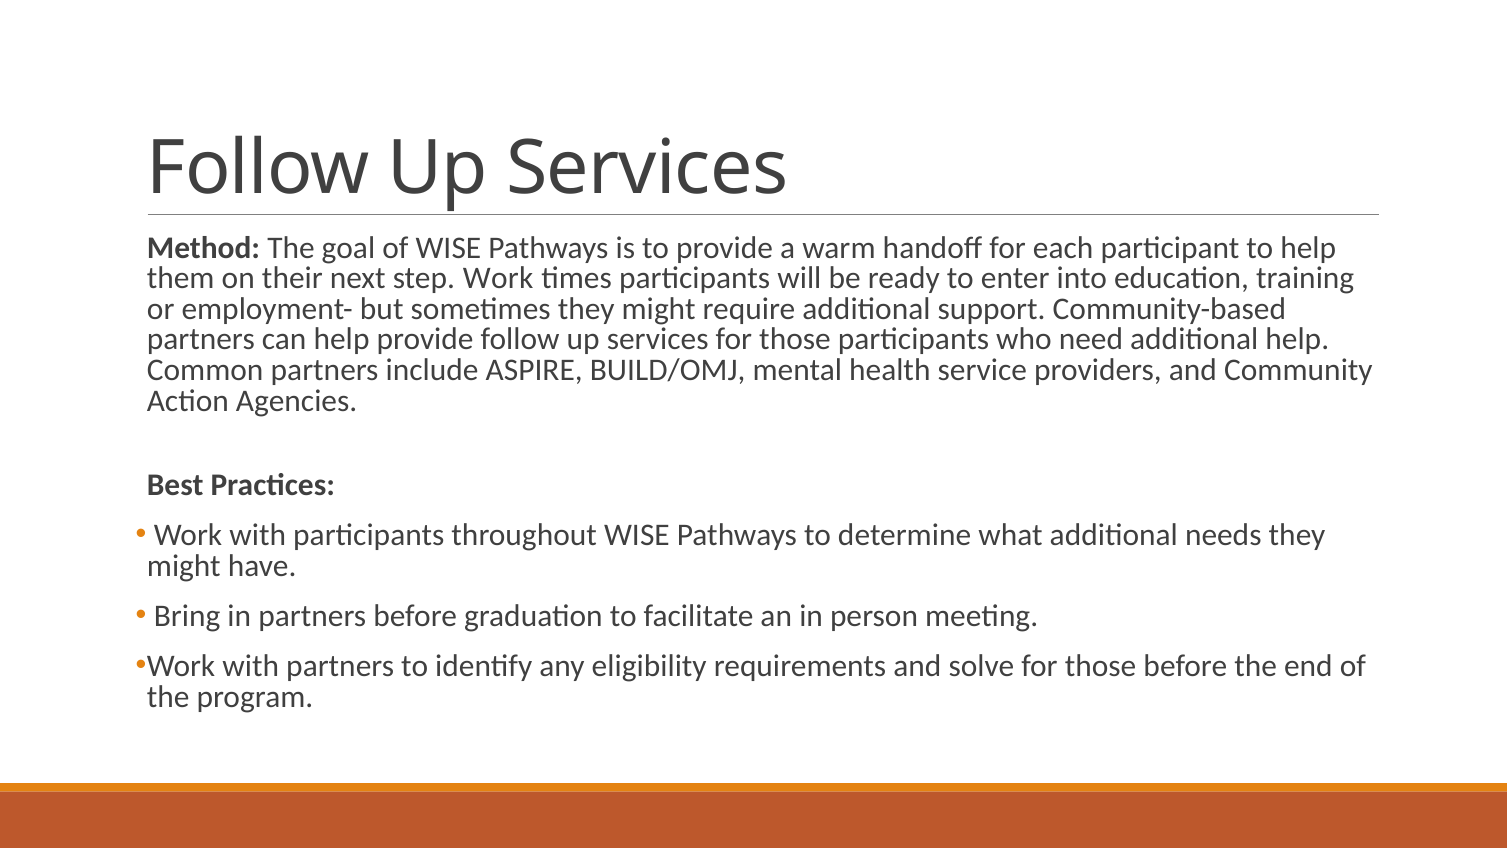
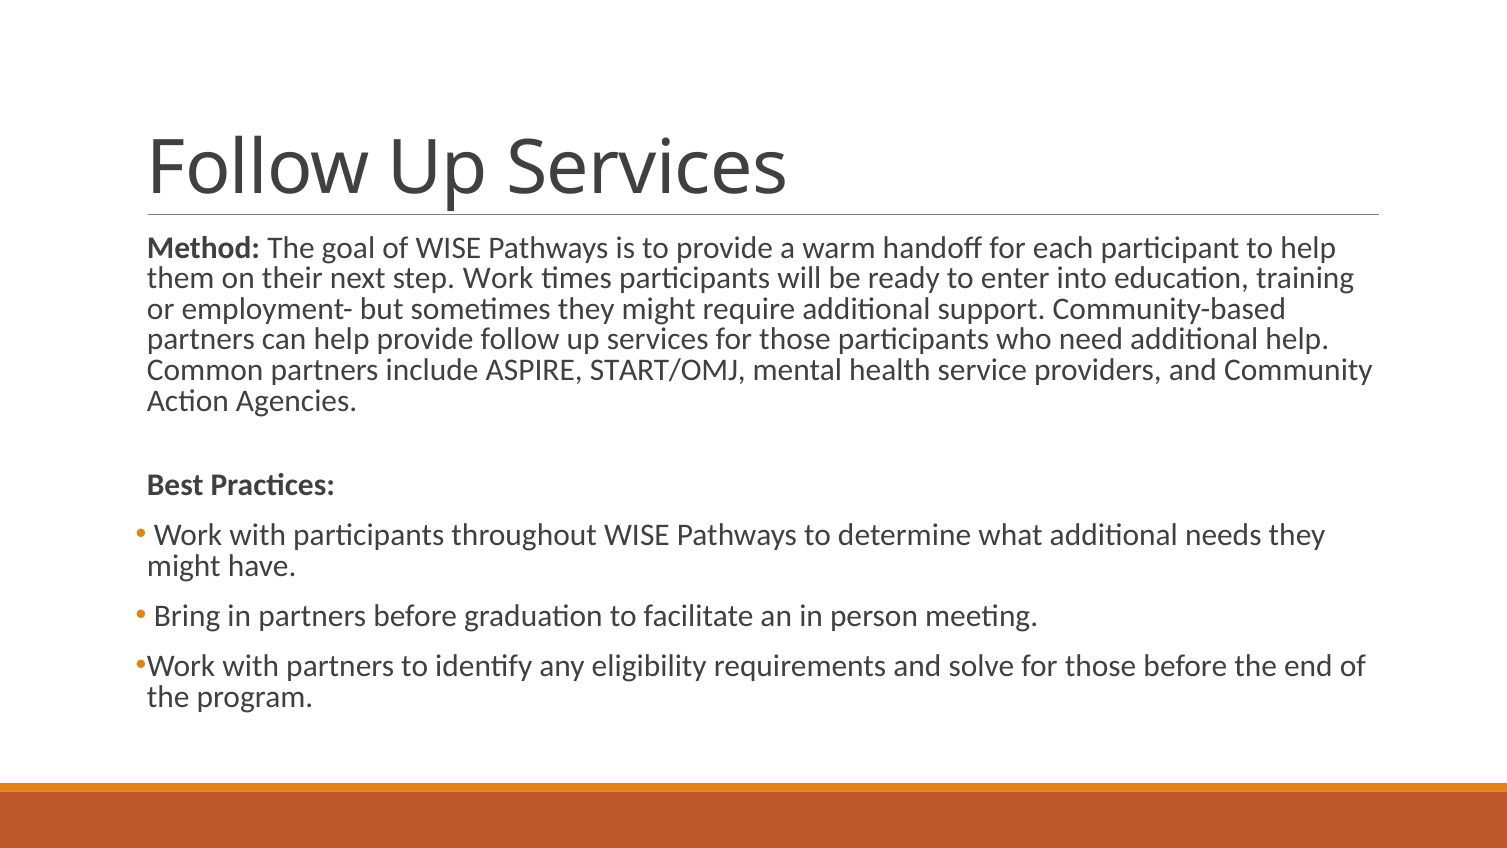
BUILD/OMJ: BUILD/OMJ -> START/OMJ
